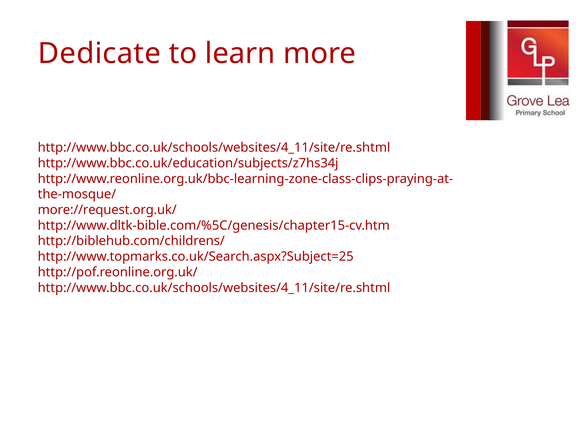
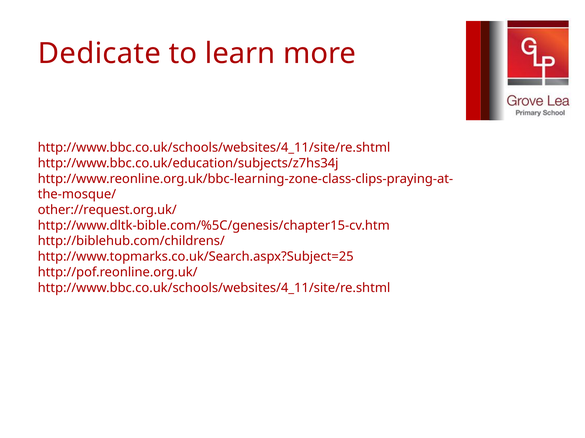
more://request.org.uk/: more://request.org.uk/ -> other://request.org.uk/
